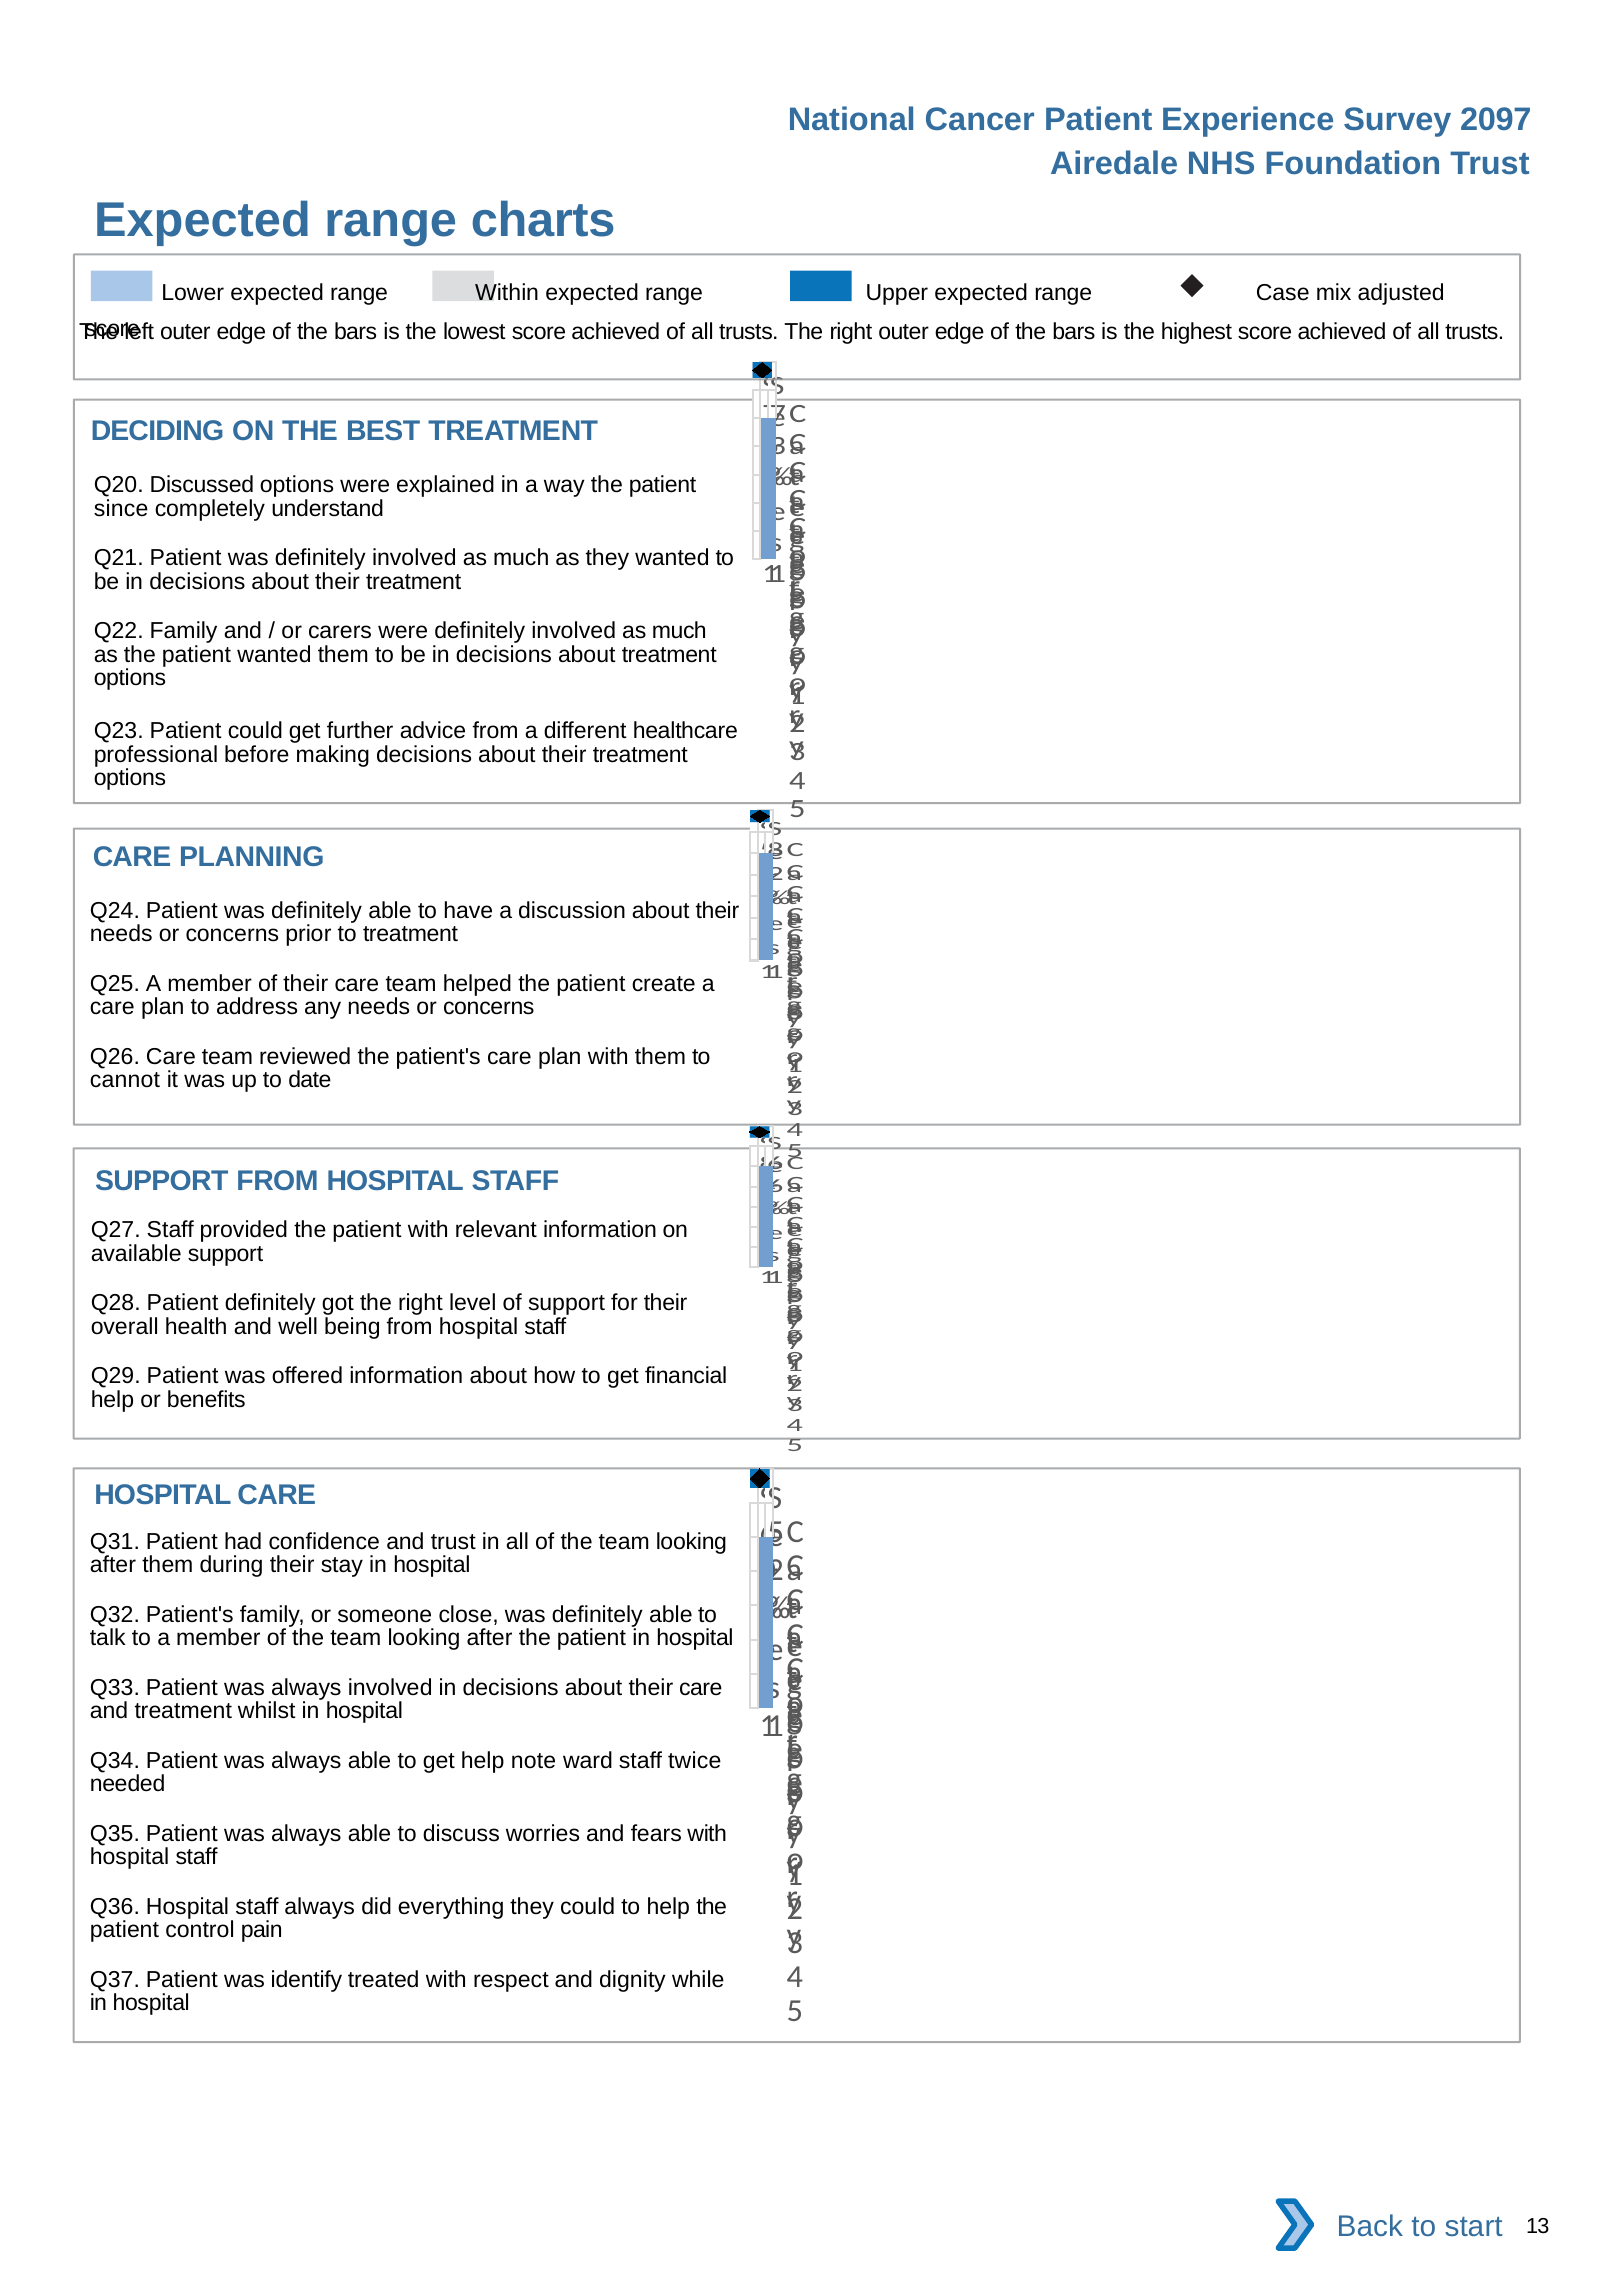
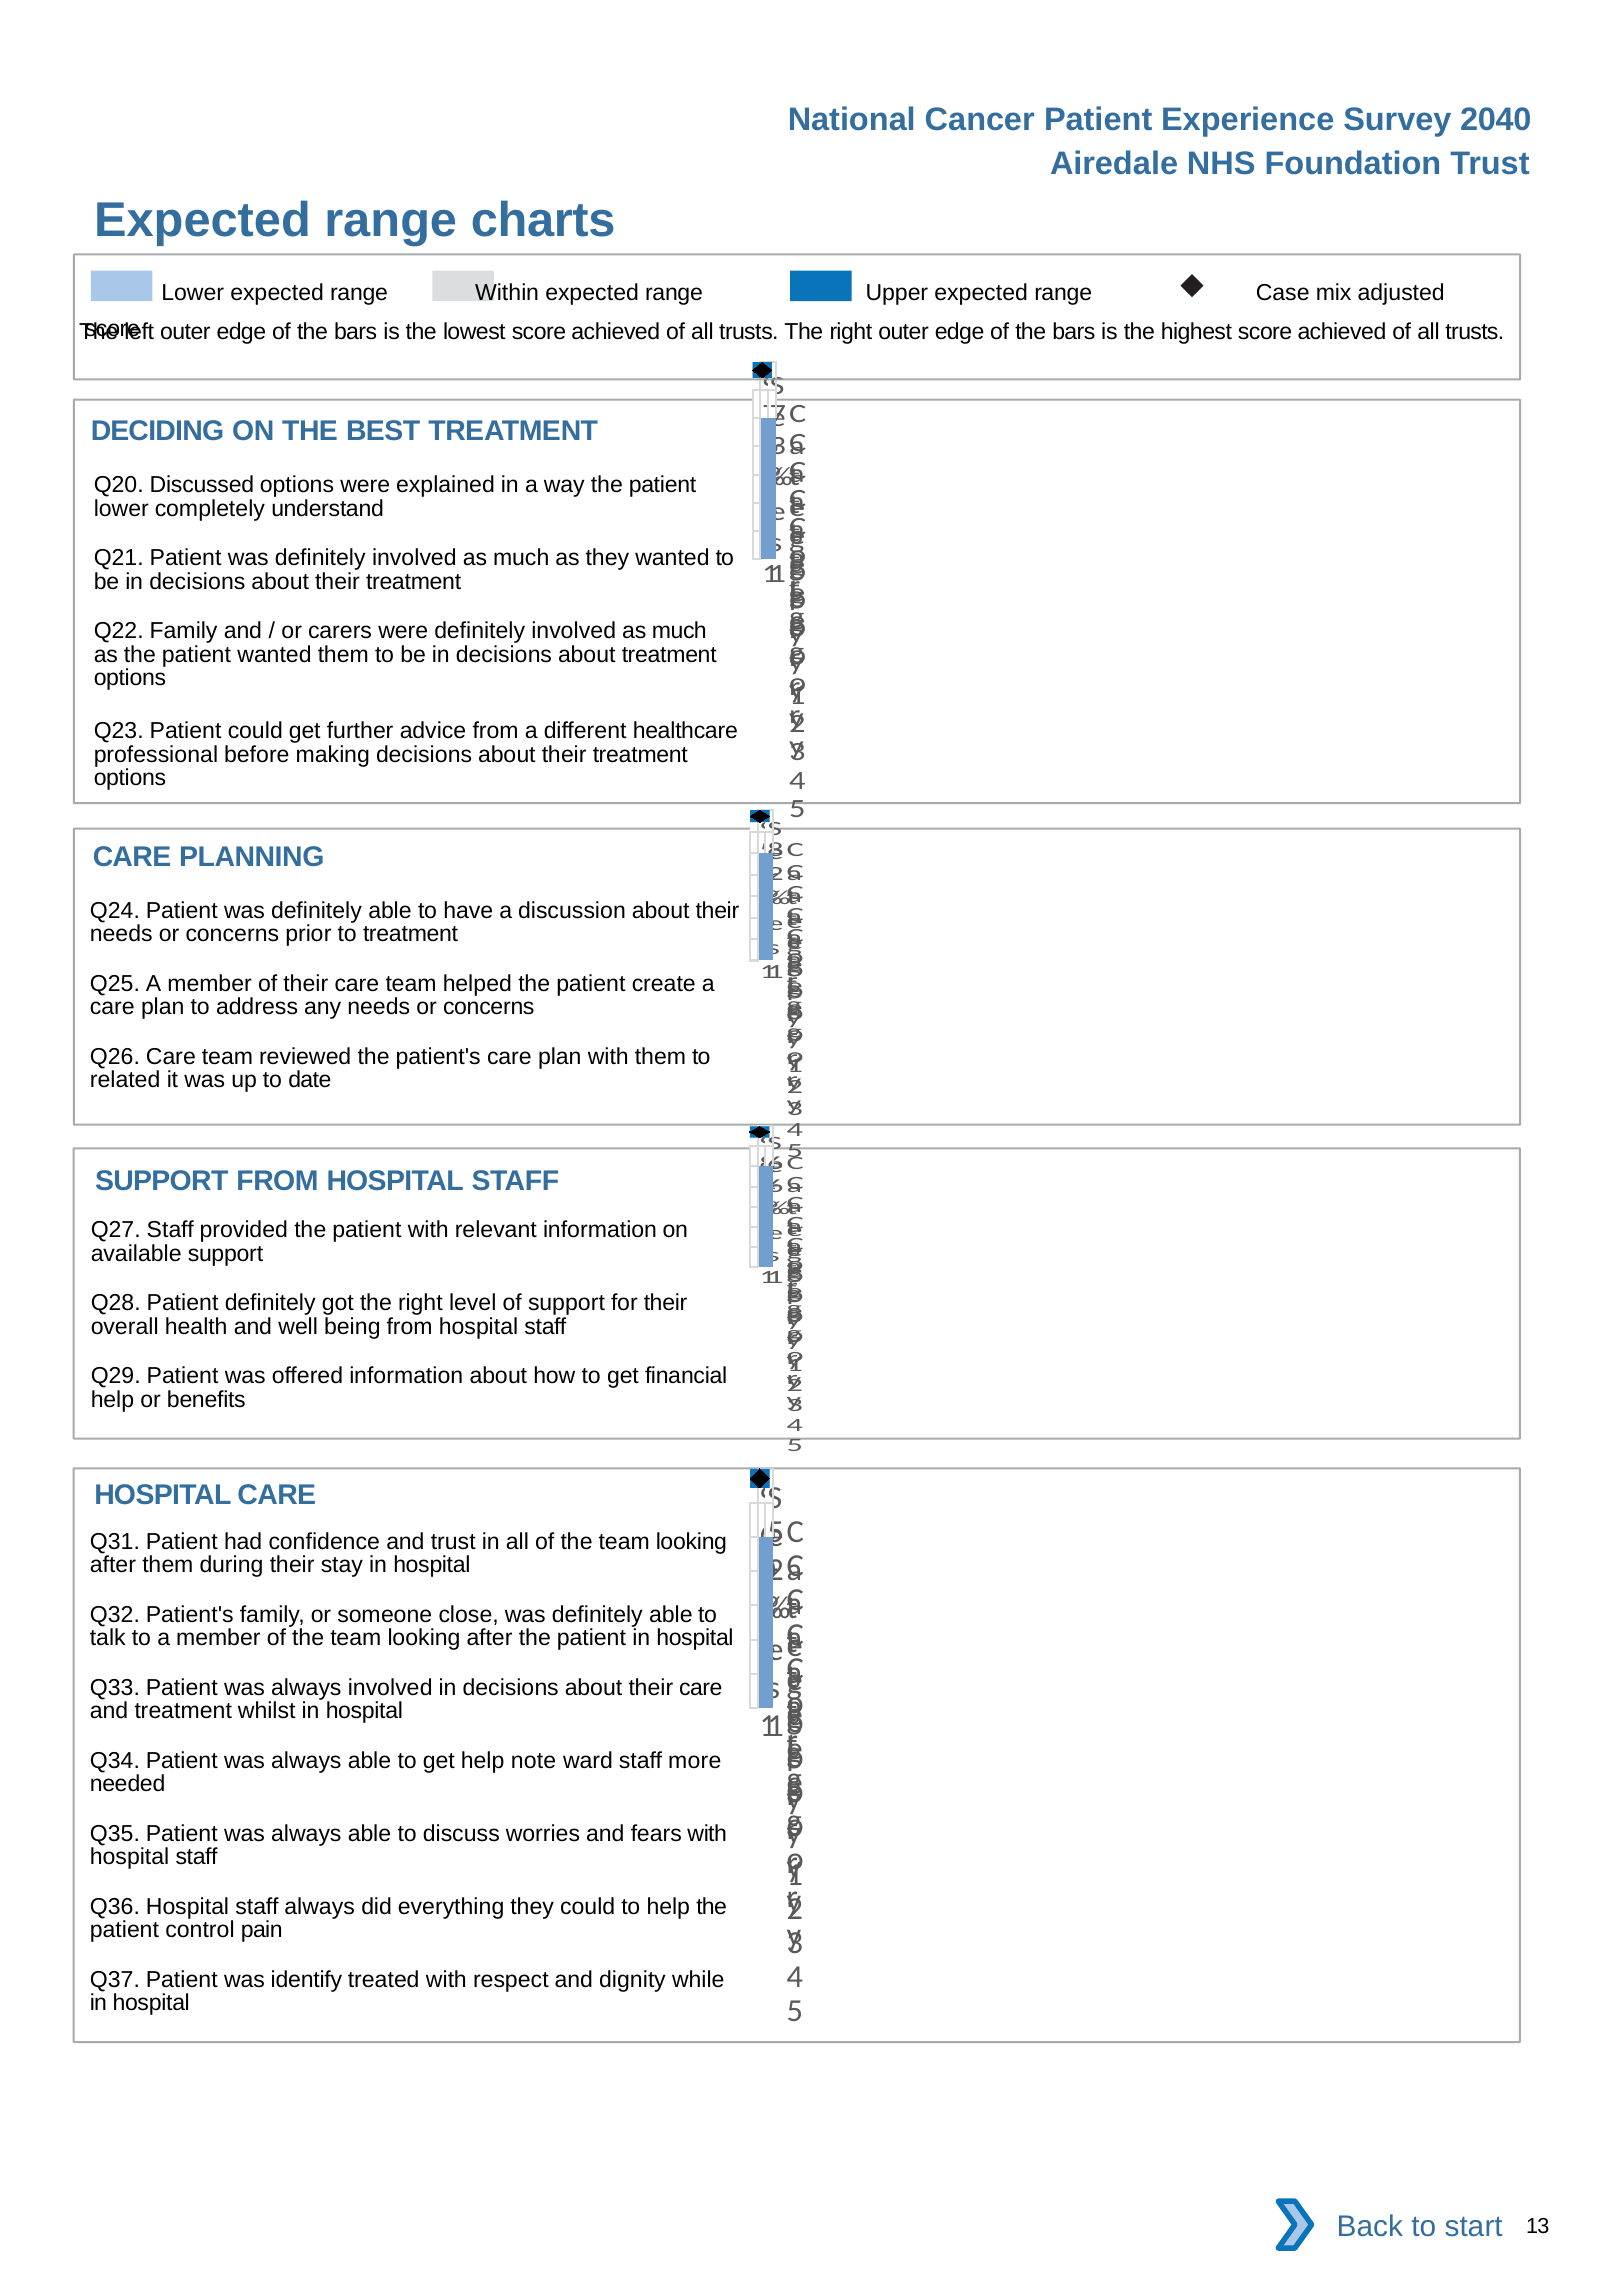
2097: 2097 -> 2040
since at (121, 509): since -> lower
cannot: cannot -> related
twice: twice -> more
